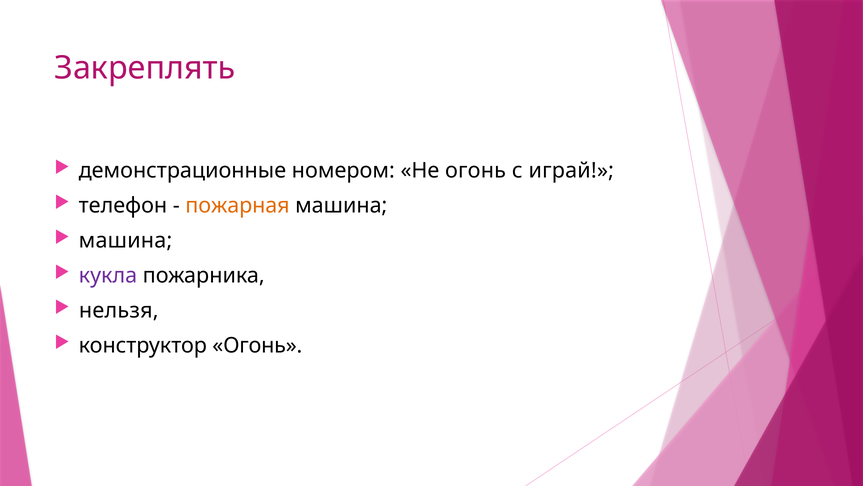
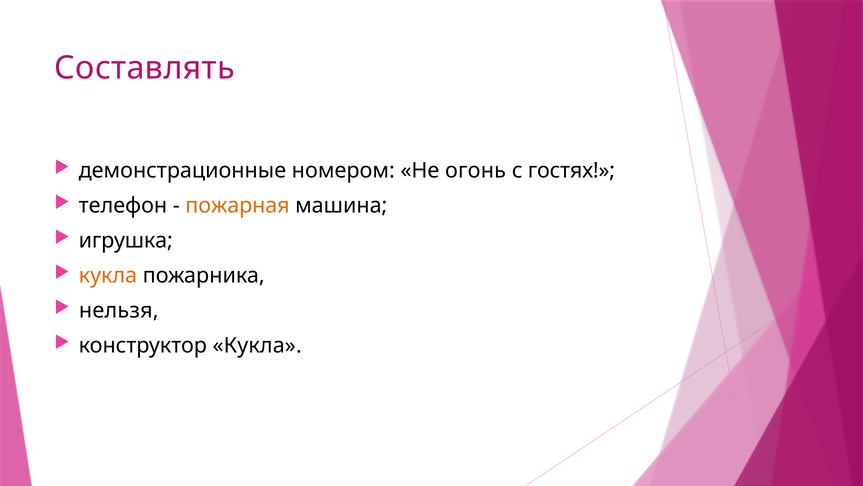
Закреплять: Закреплять -> Составлять
играй: играй -> гостях
машина at (126, 240): машина -> игрушка
кукла at (108, 275) colour: purple -> orange
конструктор Огонь: Огонь -> Кукла
